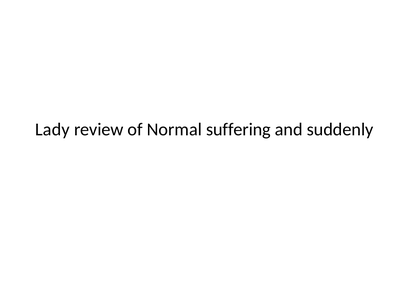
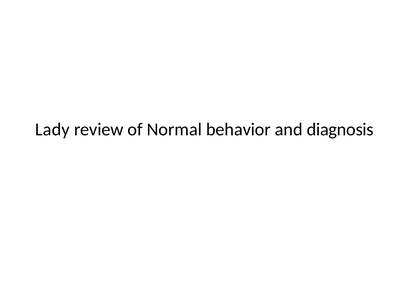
suffering: suffering -> behavior
suddenly: suddenly -> diagnosis
